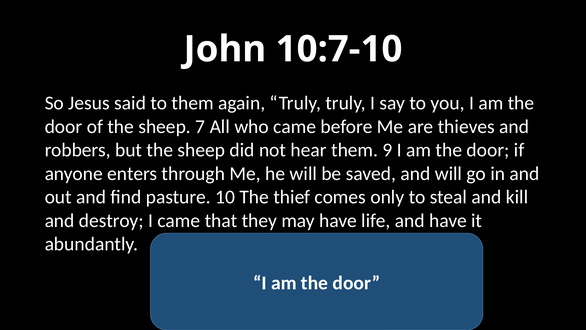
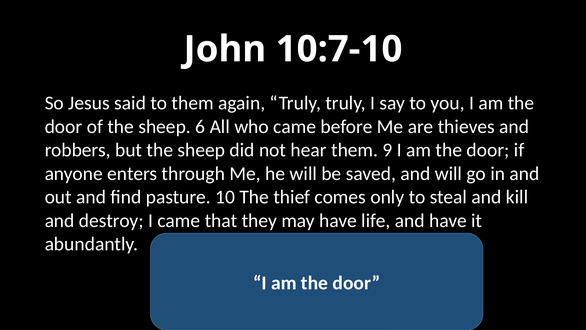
7: 7 -> 6
